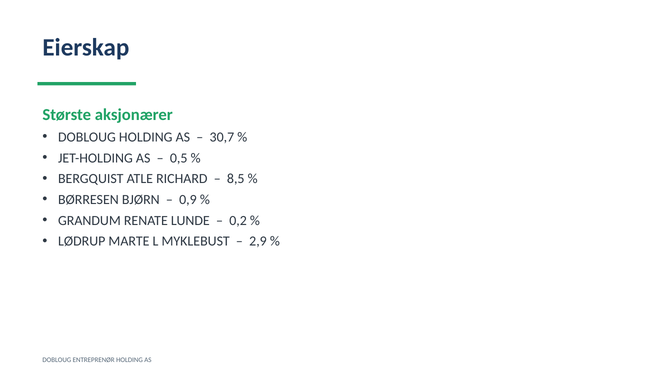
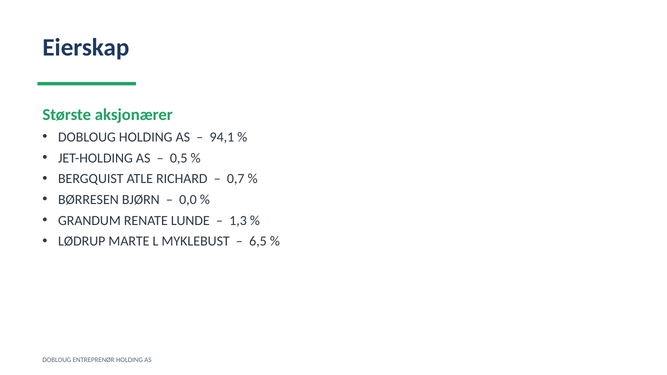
30,7: 30,7 -> 94,1
8,5: 8,5 -> 0,7
0,9: 0,9 -> 0,0
0,2: 0,2 -> 1,3
2,9: 2,9 -> 6,5
